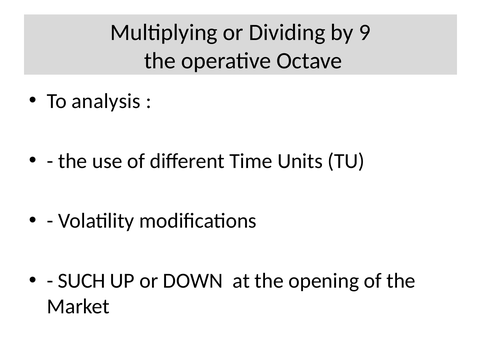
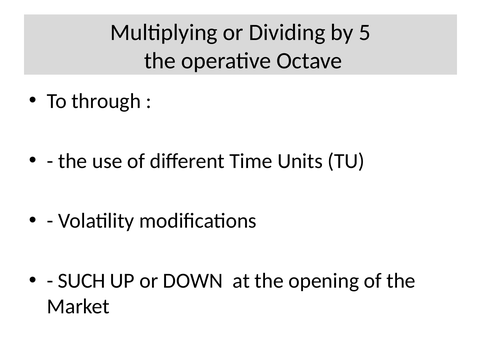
9: 9 -> 5
analysis: analysis -> through
